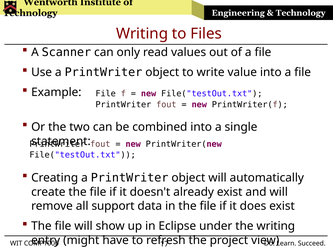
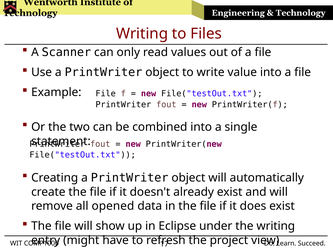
support: support -> opened
